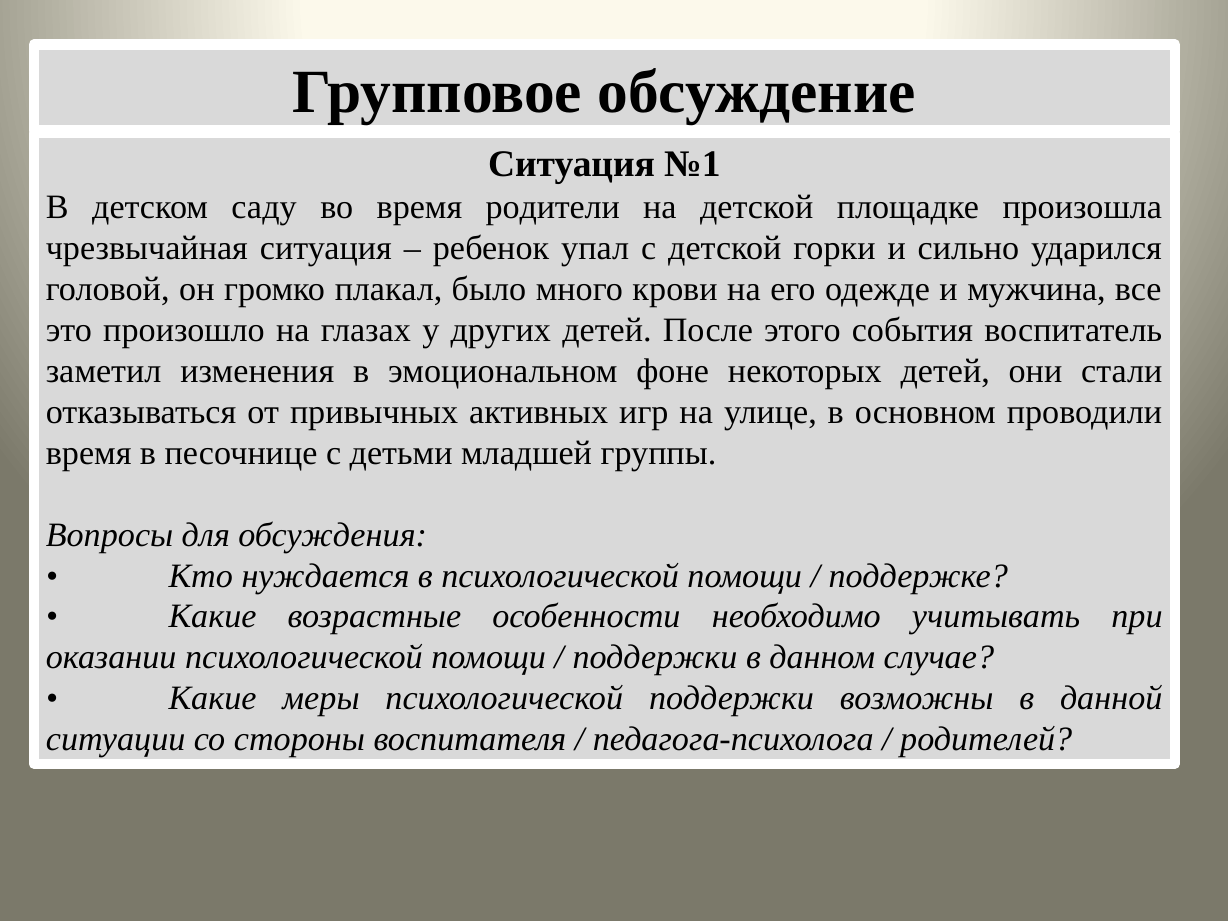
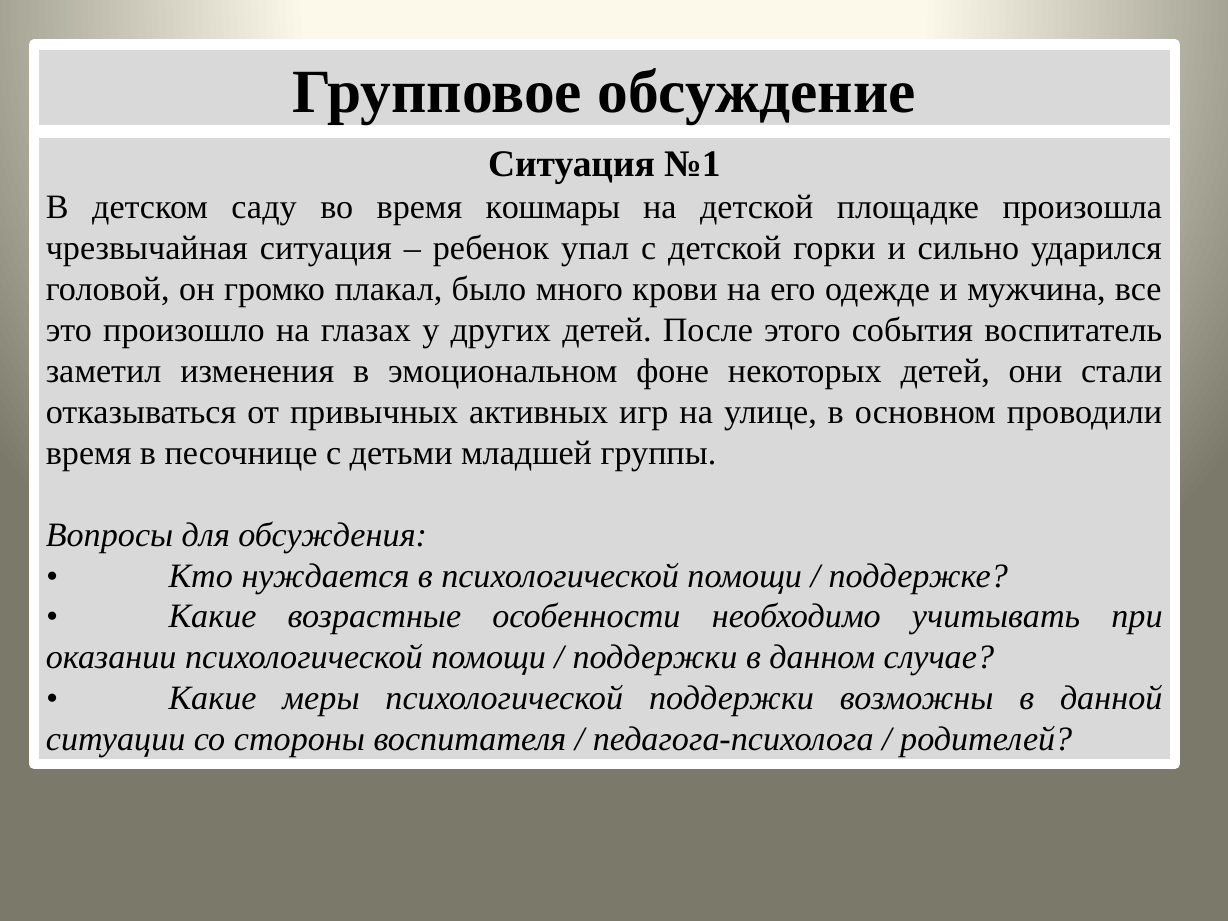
родители: родители -> кошмары
